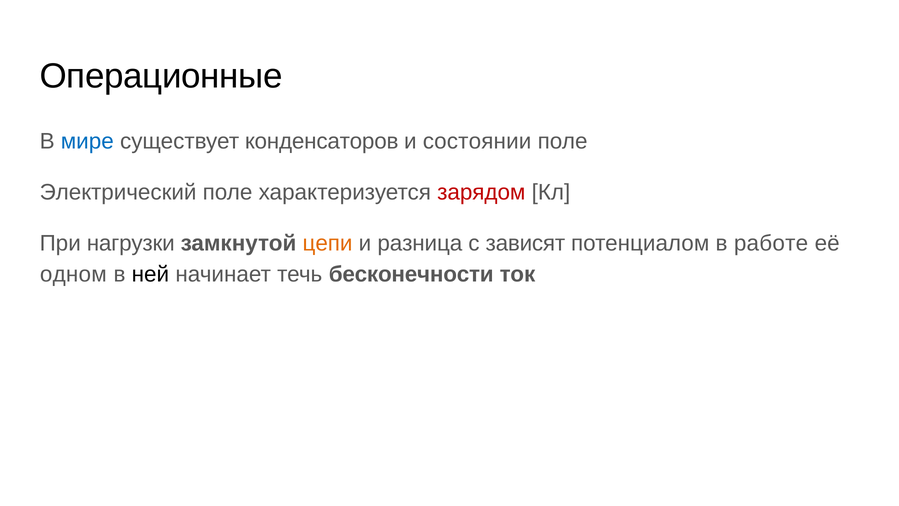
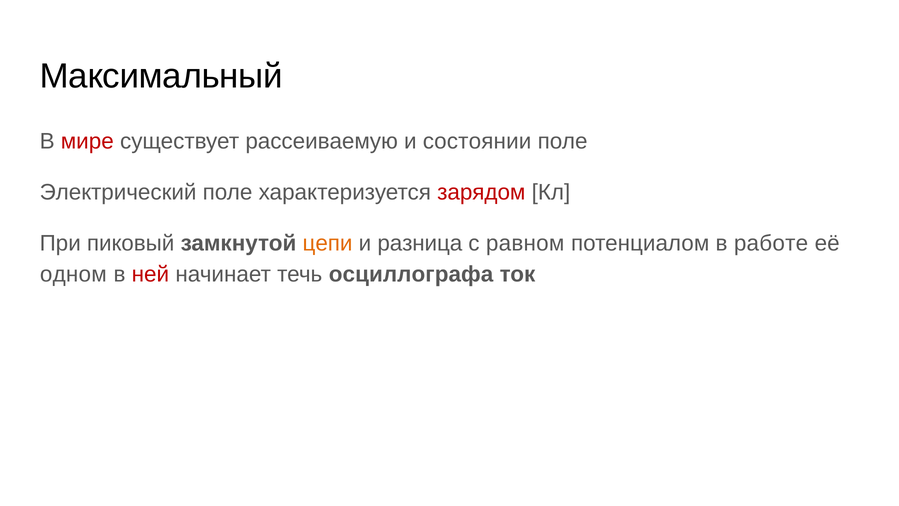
Операционные: Операционные -> Максимальный
мире colour: blue -> red
конденсаторов: конденсаторов -> рассеиваемую
нагрузки: нагрузки -> пиковый
зависят: зависят -> равном
ней colour: black -> red
бесконечности: бесконечности -> осциллографа
